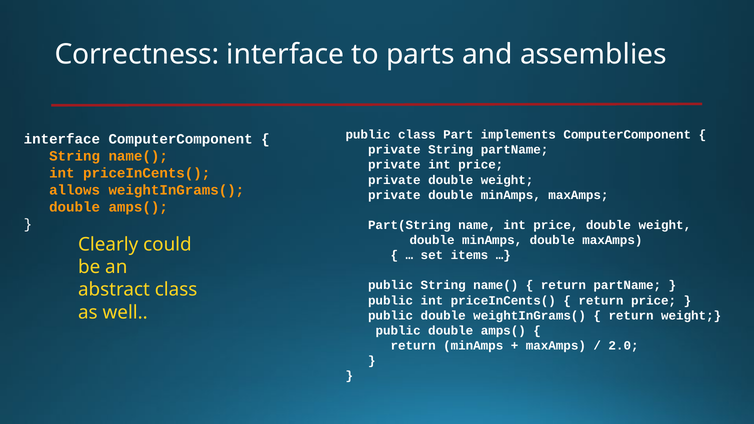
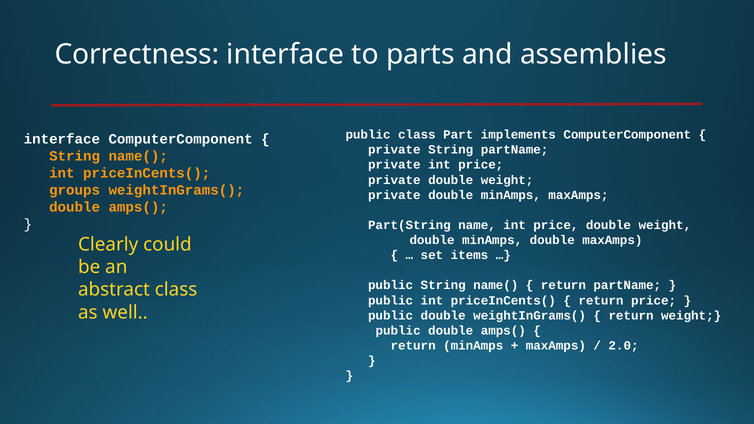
allows: allows -> groups
